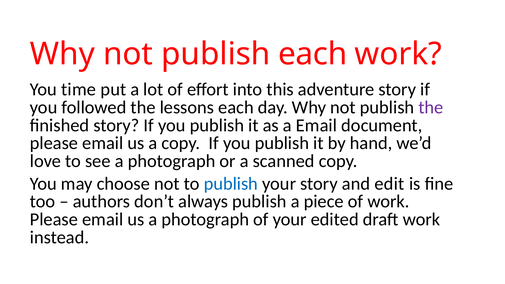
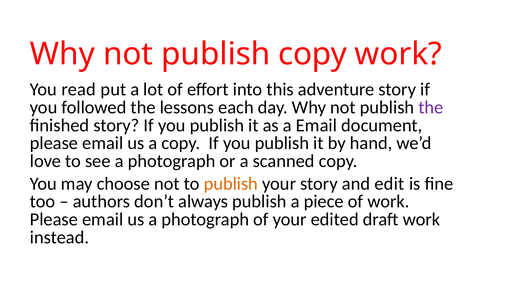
publish each: each -> copy
time: time -> read
publish at (231, 184) colour: blue -> orange
